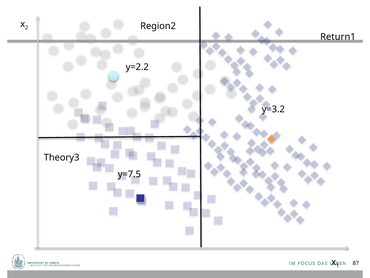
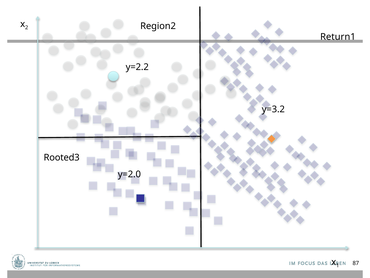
Theory3: Theory3 -> Rooted3
y=7.5: y=7.5 -> y=2.0
